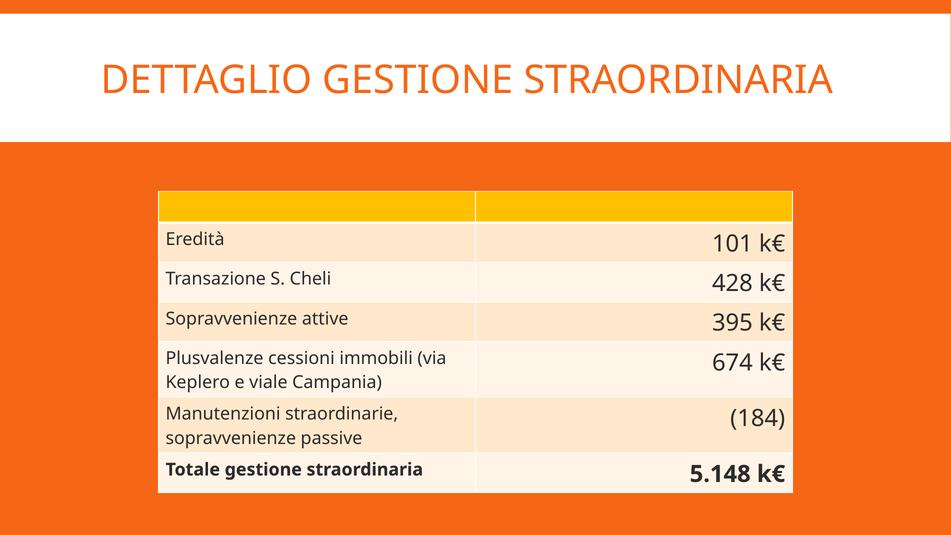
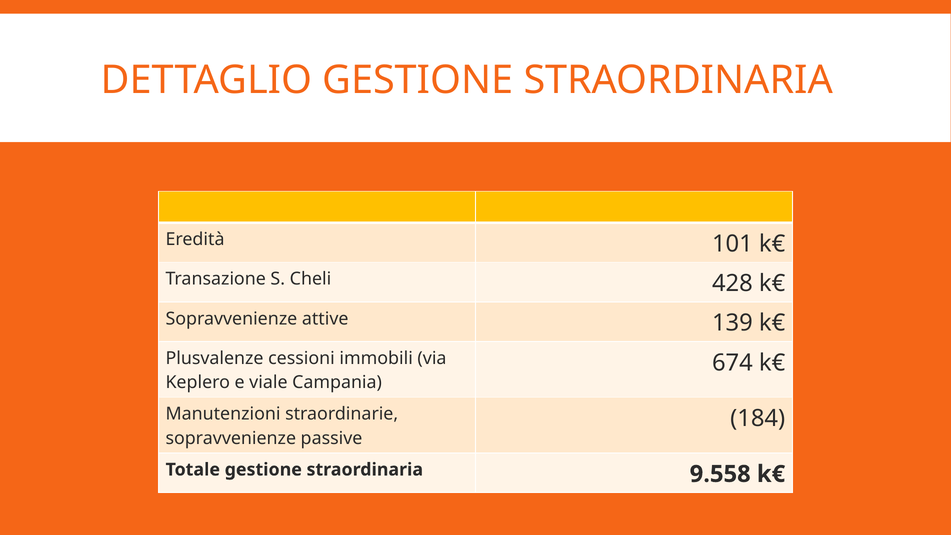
395: 395 -> 139
5.148: 5.148 -> 9.558
